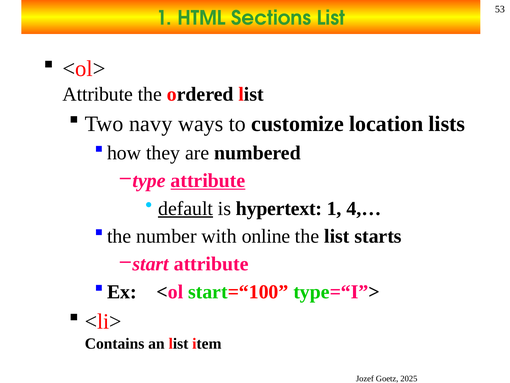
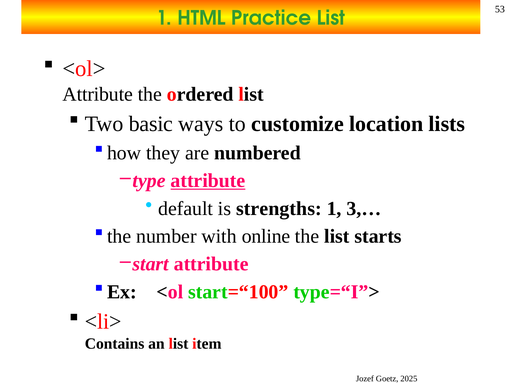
Sections: Sections -> Practice
navy: navy -> basic
default underline: present -> none
hypertext: hypertext -> strengths
4,…: 4,… -> 3,…
